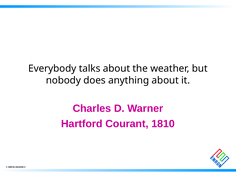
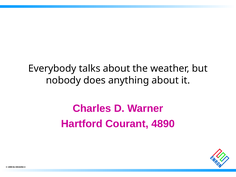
1810: 1810 -> 4890
